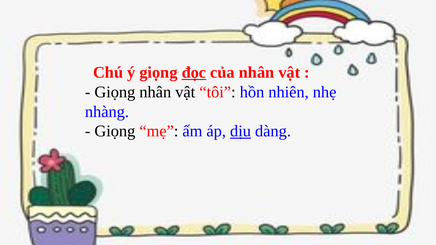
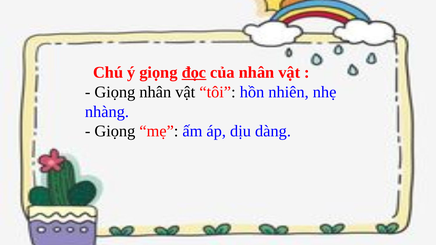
dịu underline: present -> none
